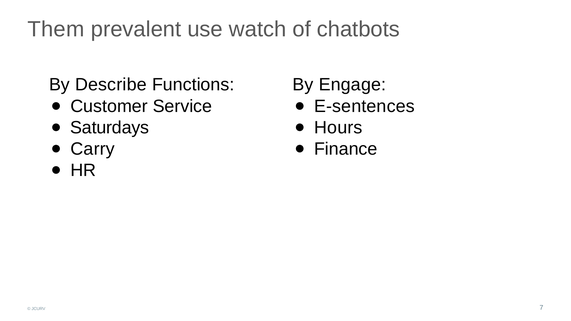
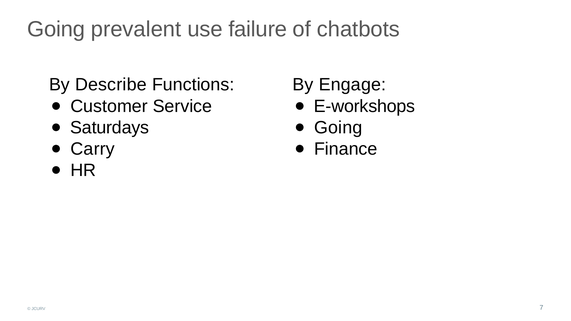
Them at (56, 29): Them -> Going
watch: watch -> failure
E-sentences: E-sentences -> E-workshops
Hours at (338, 128): Hours -> Going
